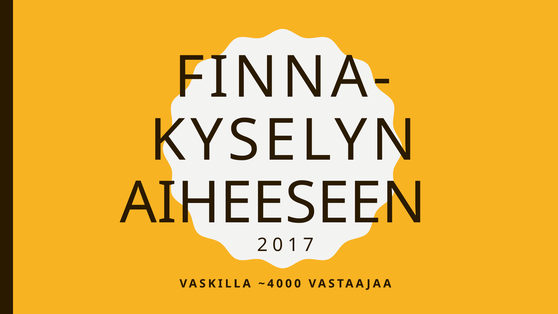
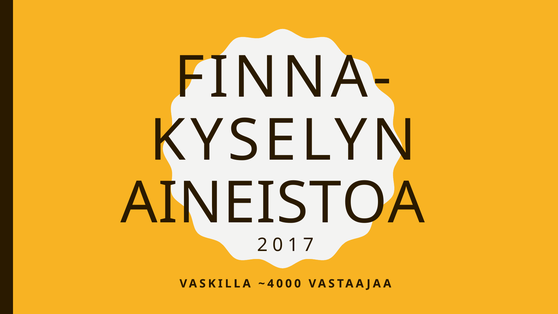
AIHEESEEN: AIHEESEEN -> AINEISTOA
